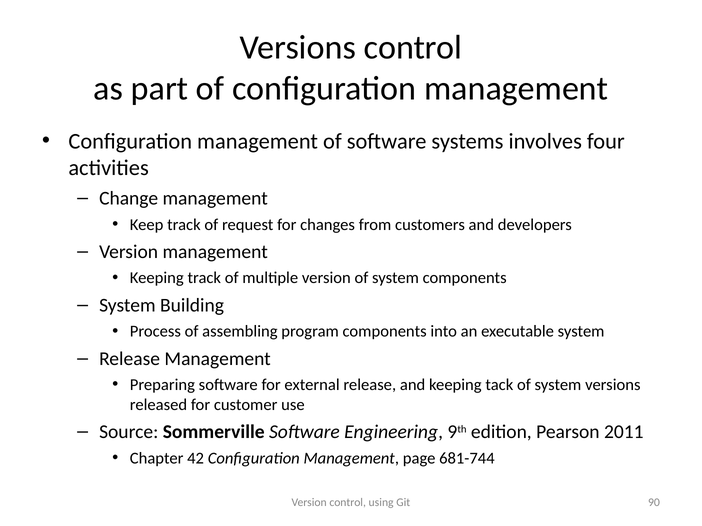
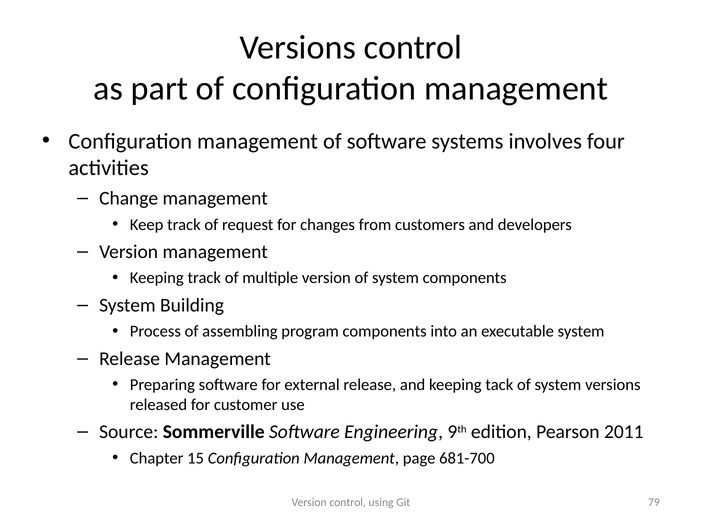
42: 42 -> 15
681-744: 681-744 -> 681-700
90: 90 -> 79
